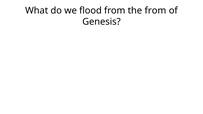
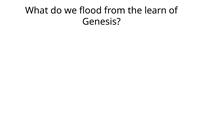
the from: from -> learn
